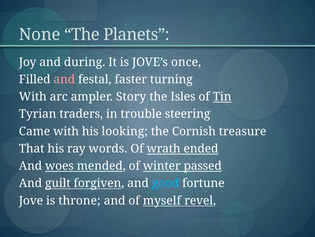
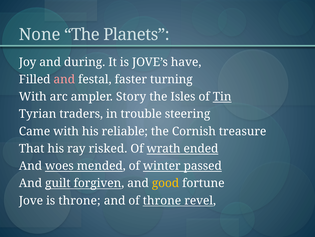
once: once -> have
looking: looking -> reliable
words: words -> risked
good colour: light blue -> yellow
of myself: myself -> throne
